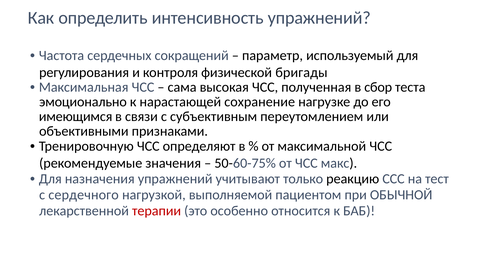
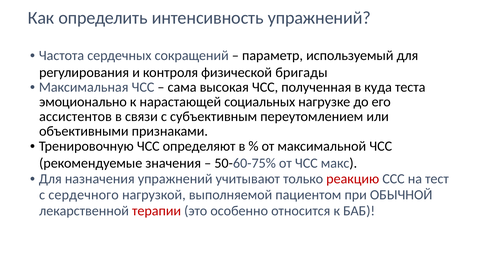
сбор: сбор -> куда
сохранение: сохранение -> социальных
имеющимся: имеющимся -> ассистентов
реакцию colour: black -> red
